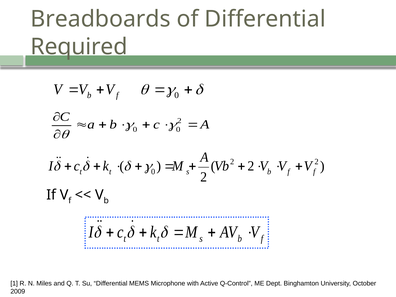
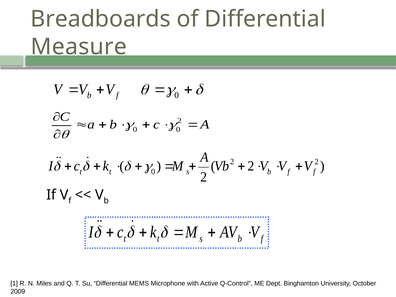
Required: Required -> Measure
